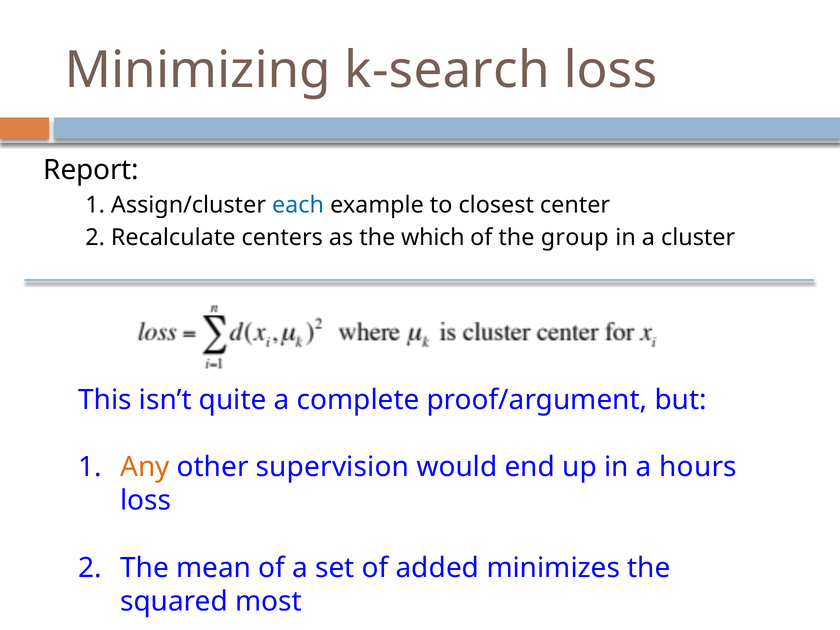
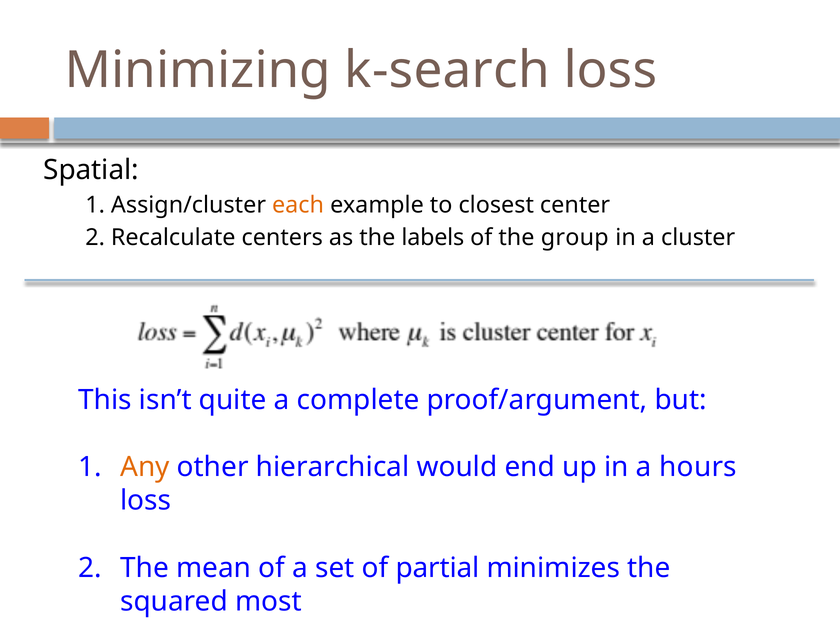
Report: Report -> Spatial
each colour: blue -> orange
which: which -> labels
supervision: supervision -> hierarchical
added: added -> partial
